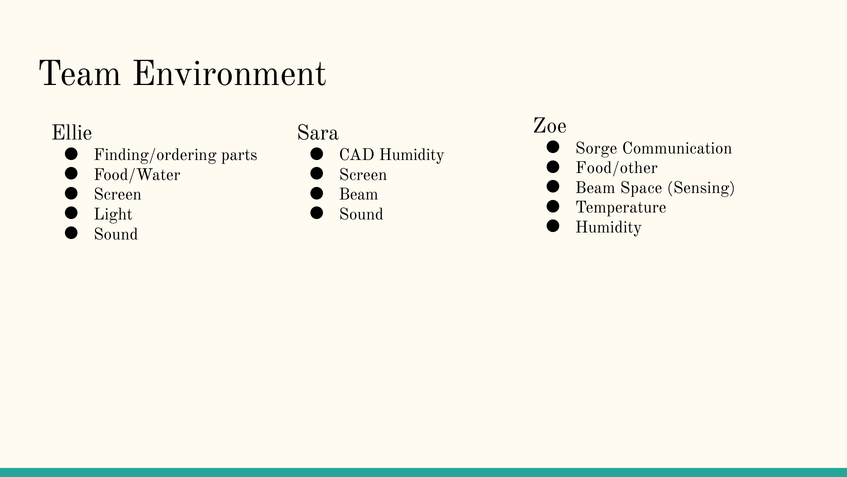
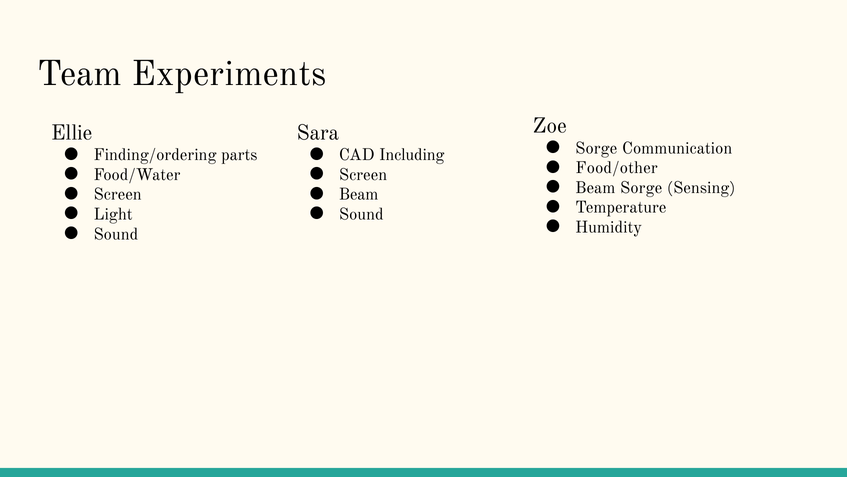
Environment: Environment -> Experiments
CAD Humidity: Humidity -> Including
Beam Space: Space -> Sorge
